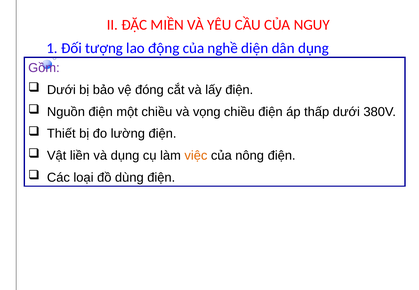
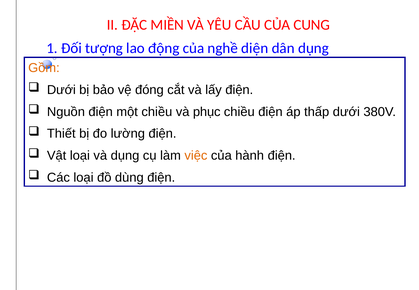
NGUY: NGUY -> CUNG
Gồm colour: purple -> orange
vọng: vọng -> phục
Vật liền: liền -> loại
nông: nông -> hành
